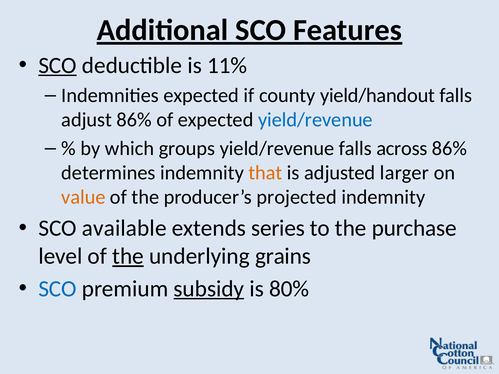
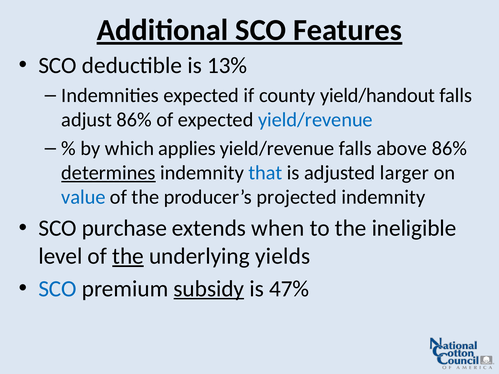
SCO at (58, 65) underline: present -> none
11%: 11% -> 13%
groups: groups -> applies
across: across -> above
determines underline: none -> present
that colour: orange -> blue
value colour: orange -> blue
available: available -> purchase
series: series -> when
purchase: purchase -> ineligible
grains: grains -> yields
80%: 80% -> 47%
